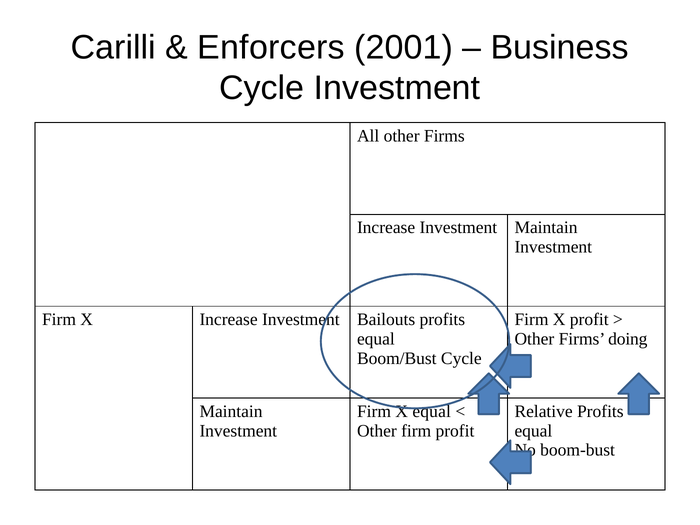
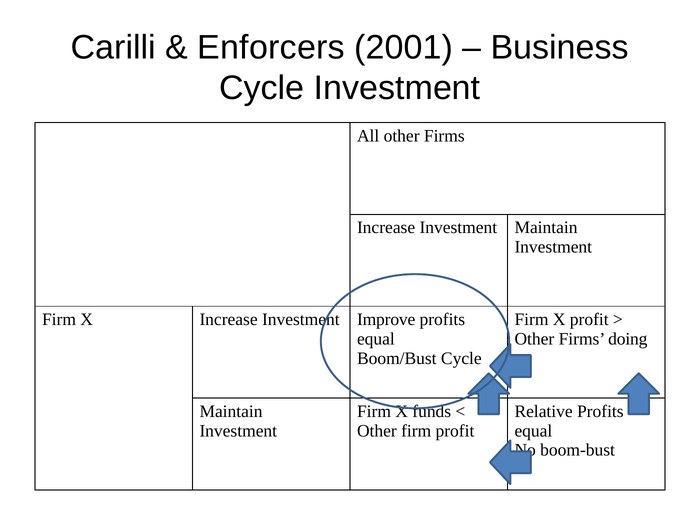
Bailouts: Bailouts -> Improve
X equal: equal -> funds
